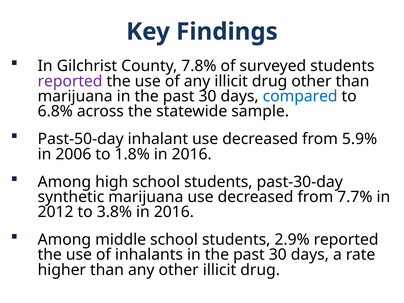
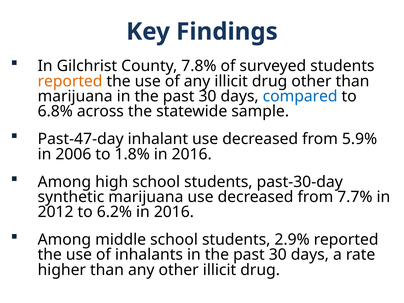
reported at (70, 81) colour: purple -> orange
Past-50-day: Past-50-day -> Past-47-day
3.8%: 3.8% -> 6.2%
